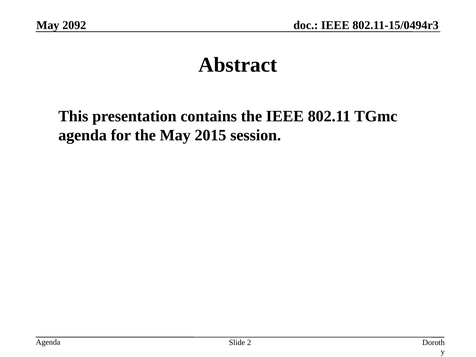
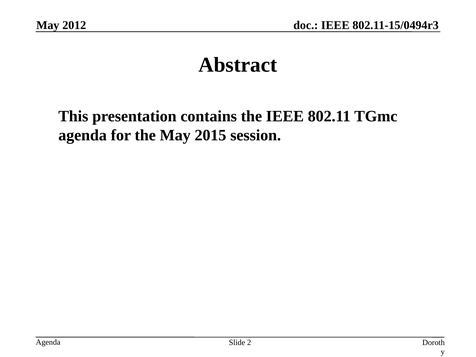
2092: 2092 -> 2012
